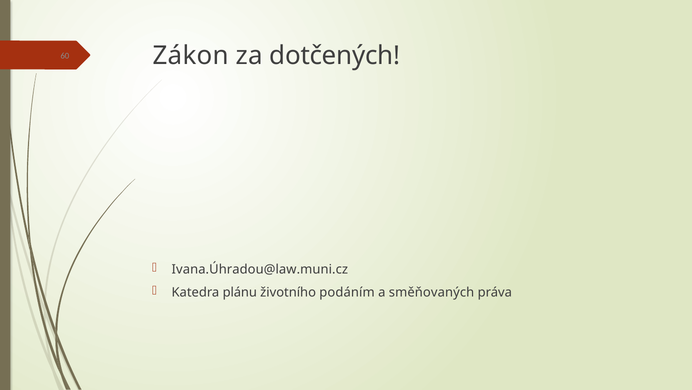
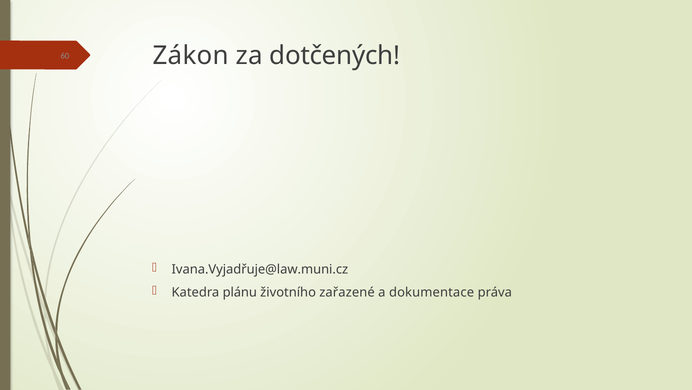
Ivana.Úhradou@law.muni.cz: Ivana.Úhradou@law.muni.cz -> Ivana.Vyjadřuje@law.muni.cz
podáním: podáním -> zařazené
směňovaných: směňovaných -> dokumentace
